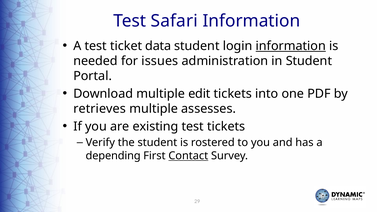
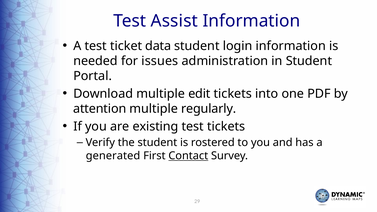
Safari: Safari -> Assist
information at (291, 46) underline: present -> none
retrieves: retrieves -> attention
assesses: assesses -> regularly
depending: depending -> generated
